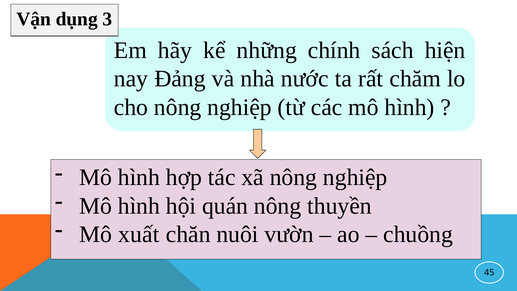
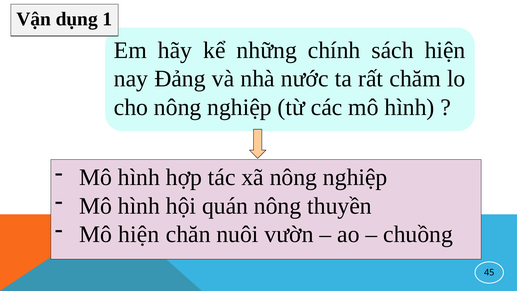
3: 3 -> 1
Mô xuất: xuất -> hiện
